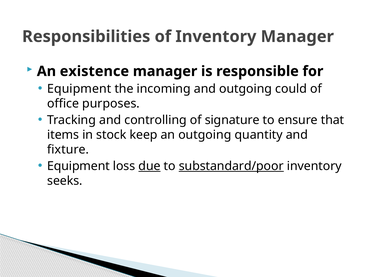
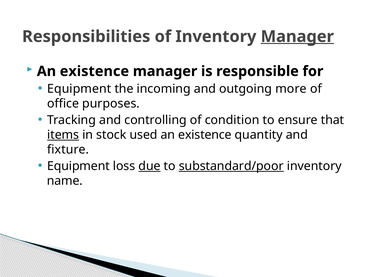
Manager at (297, 37) underline: none -> present
could: could -> more
signature: signature -> condition
items underline: none -> present
keep: keep -> used
outgoing at (205, 135): outgoing -> existence
seeks: seeks -> name
